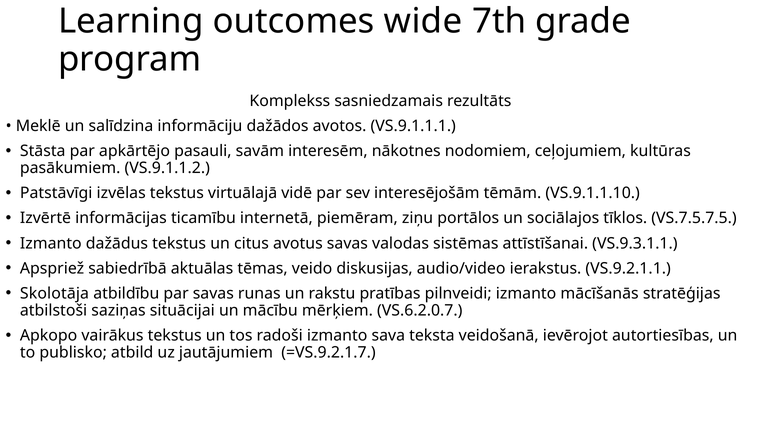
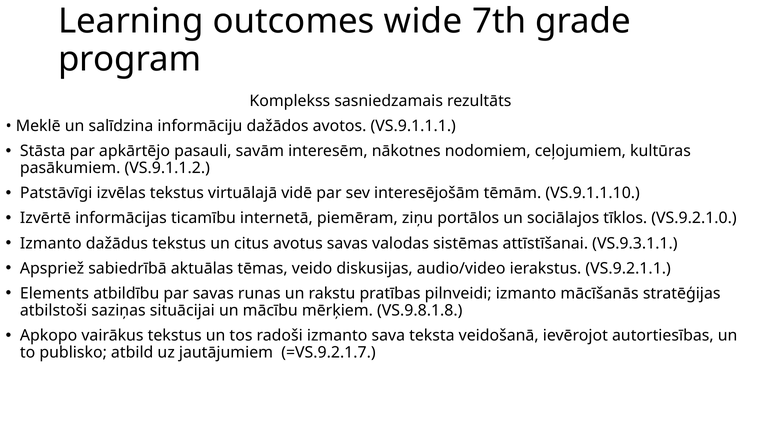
VS.7.5.7.5: VS.7.5.7.5 -> VS.9.2.1.0
Skolotāja: Skolotāja -> Elements
VS.6.2.0.7: VS.6.2.0.7 -> VS.9.8.1.8
